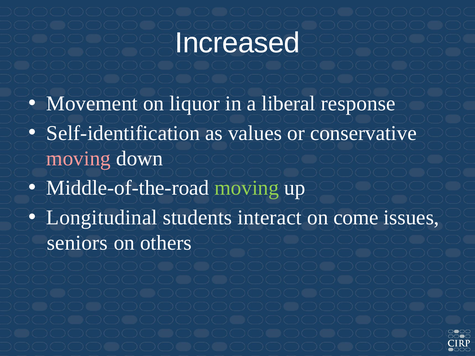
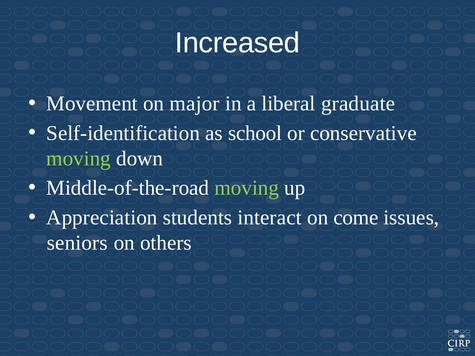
liquor: liquor -> major
response: response -> graduate
values: values -> school
moving at (79, 159) colour: pink -> light green
Longitudinal: Longitudinal -> Appreciation
